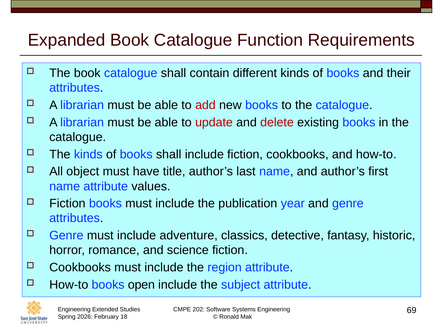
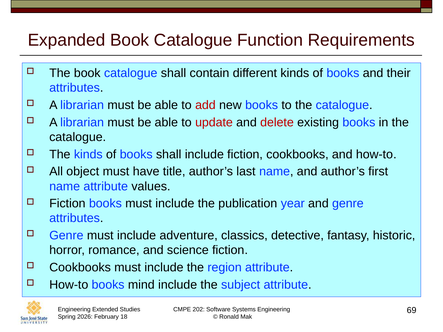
open: open -> mind
